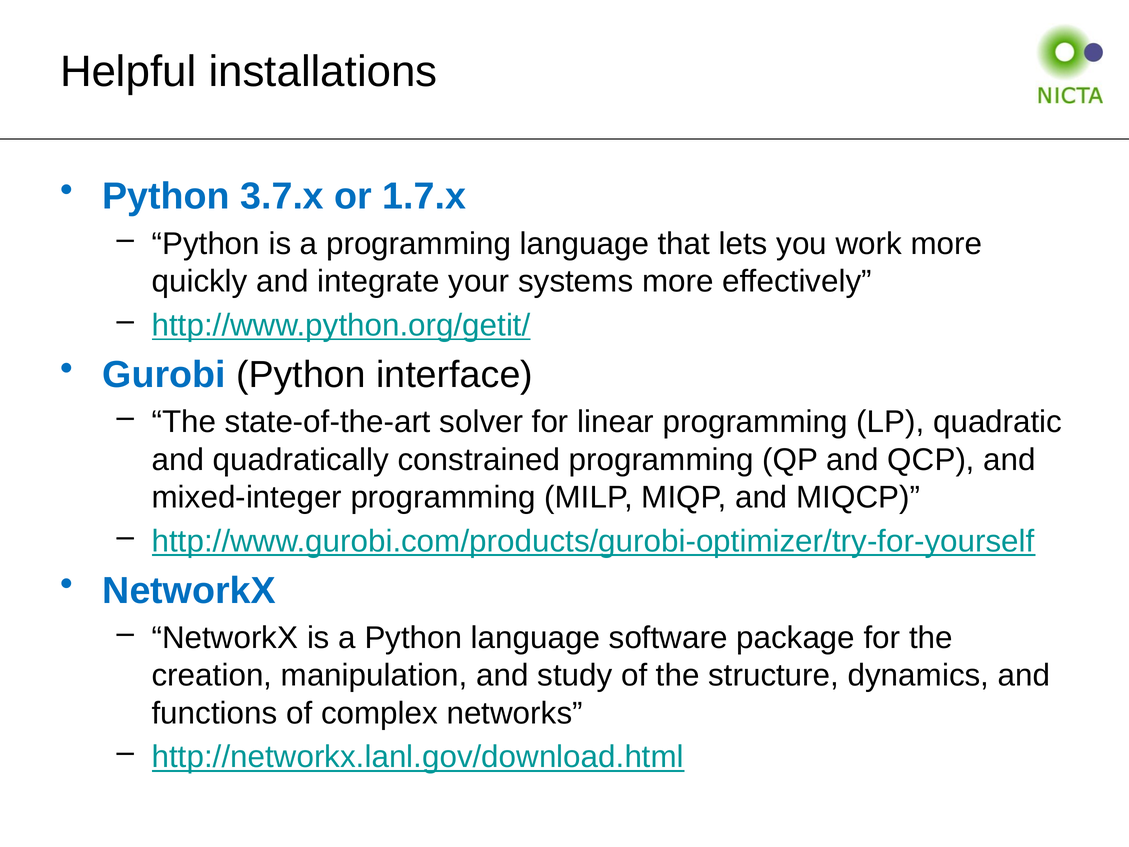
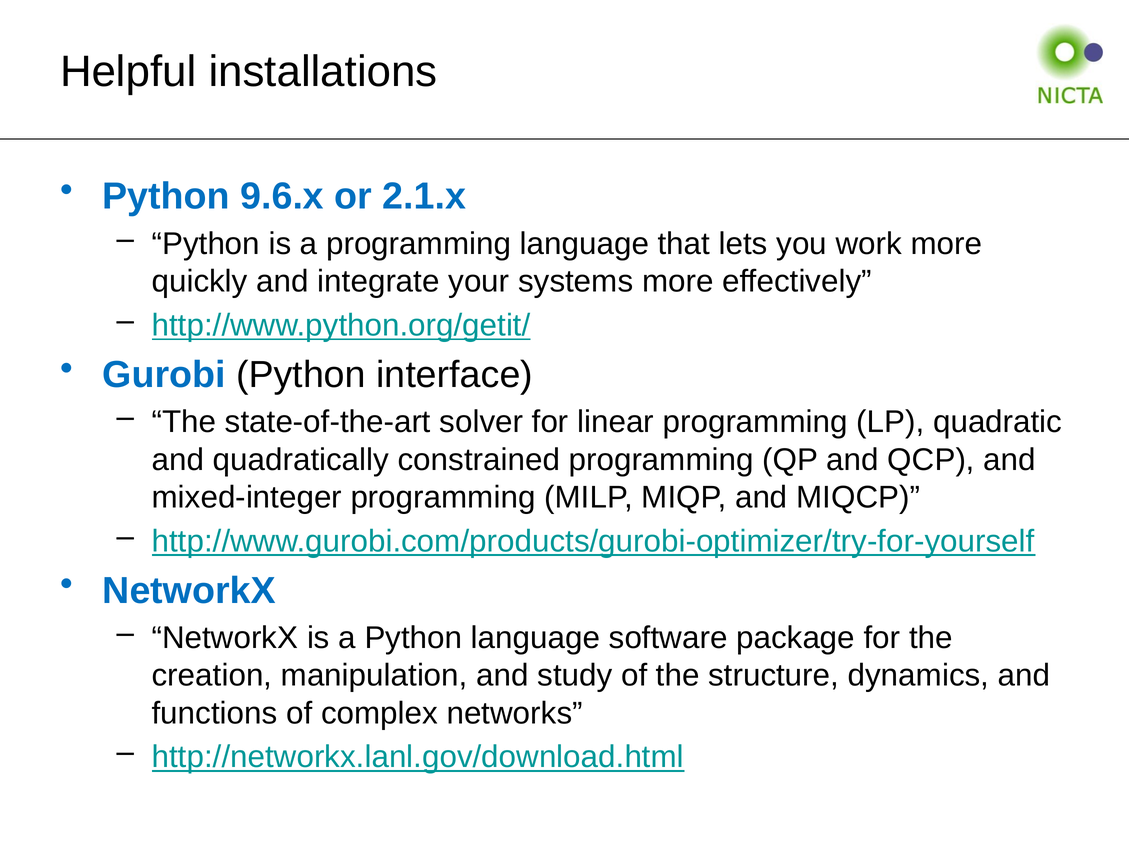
3.7.x: 3.7.x -> 9.6.x
1.7.x: 1.7.x -> 2.1.x
